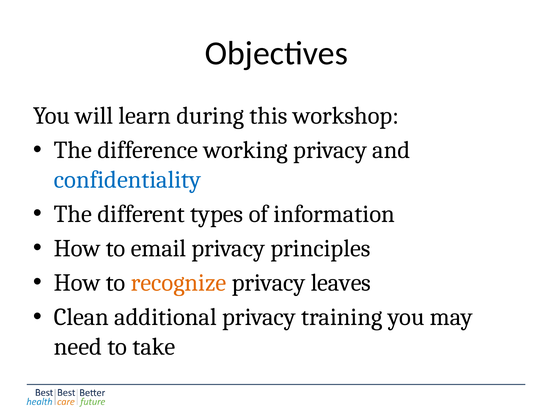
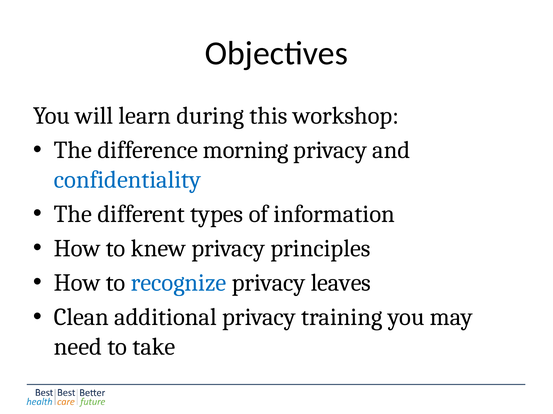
working: working -> morning
email: email -> knew
recognize colour: orange -> blue
